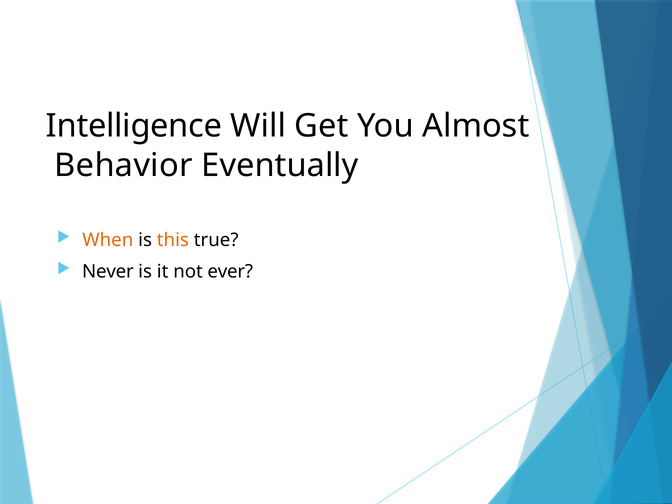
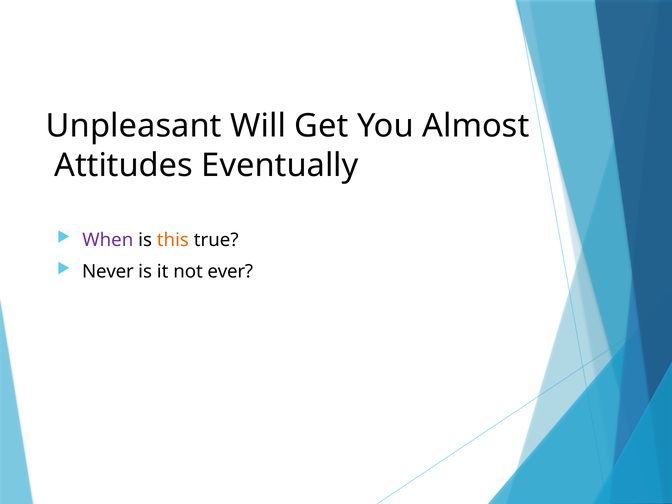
Intelligence: Intelligence -> Unpleasant
Behavior: Behavior -> Attitudes
When colour: orange -> purple
